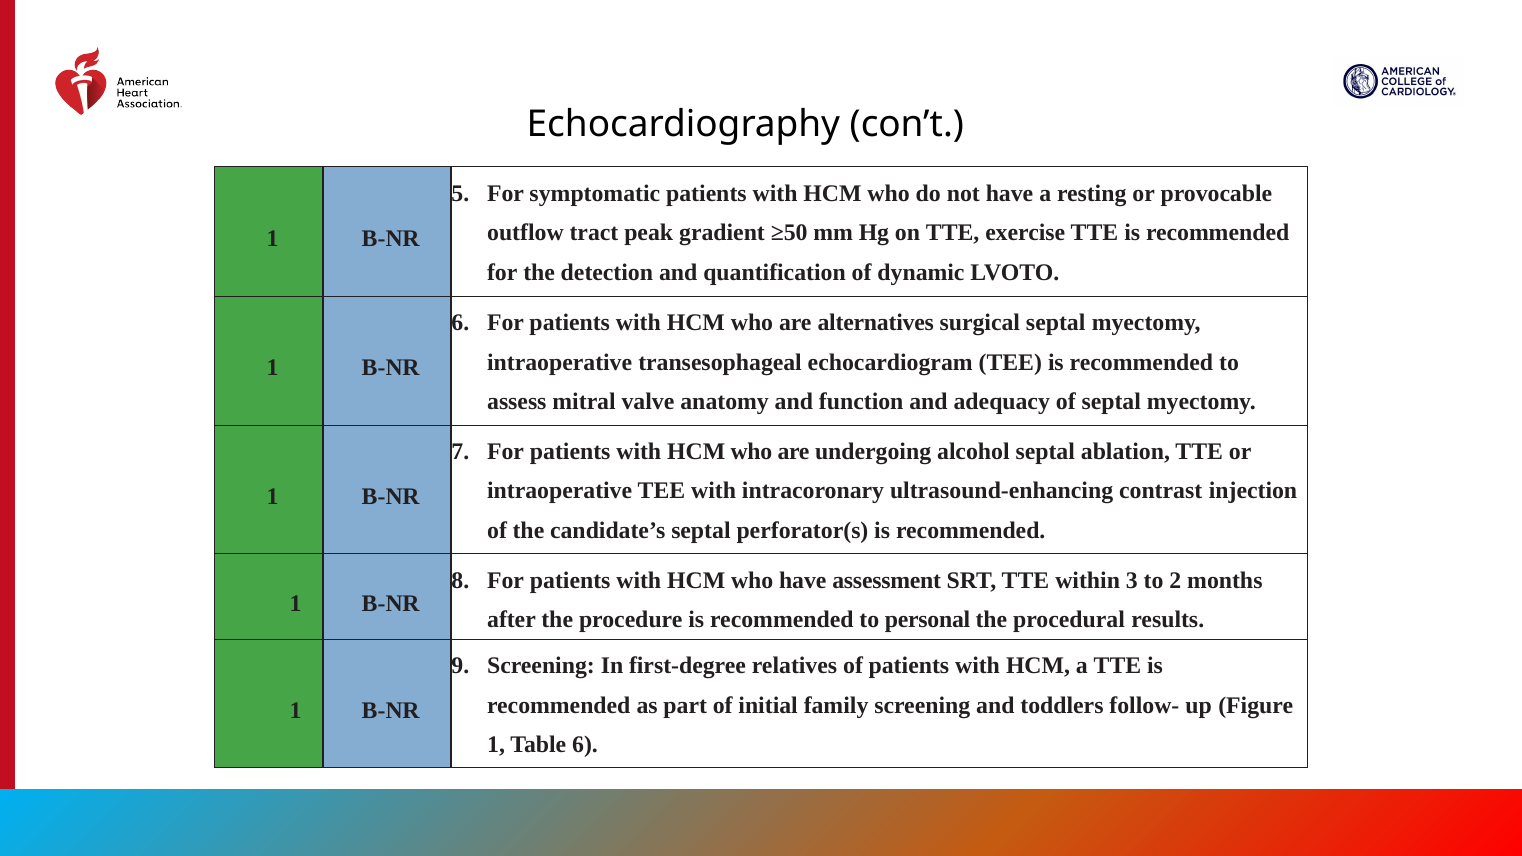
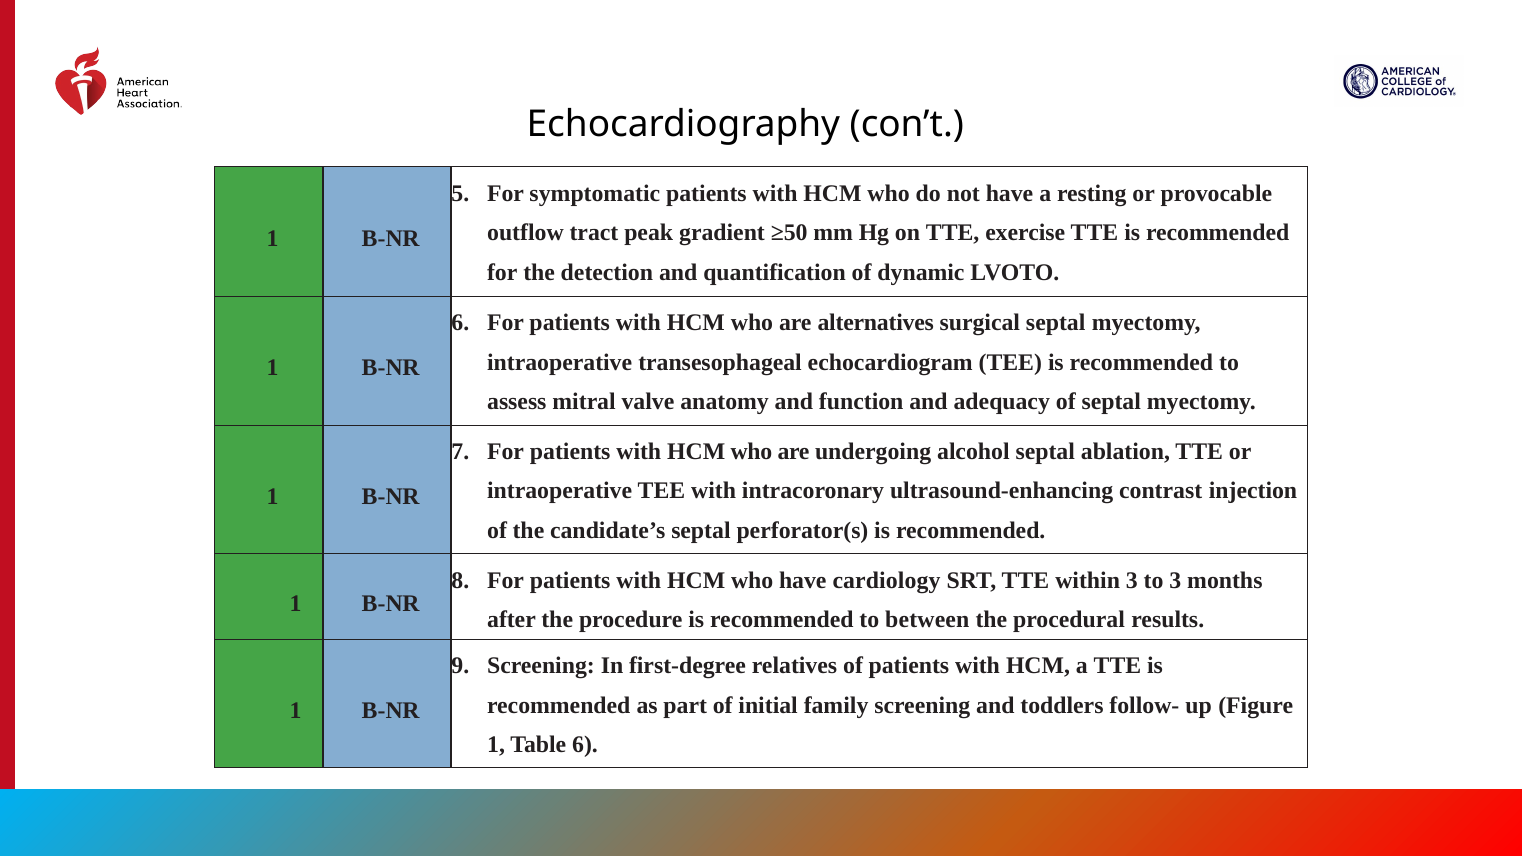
assessment: assessment -> cardiology
to 2: 2 -> 3
personal: personal -> between
